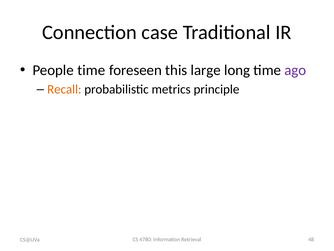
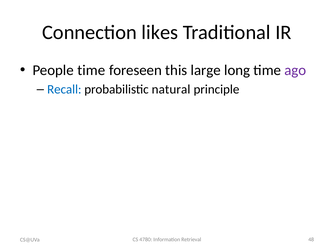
case: case -> likes
Recall colour: orange -> blue
metrics: metrics -> natural
